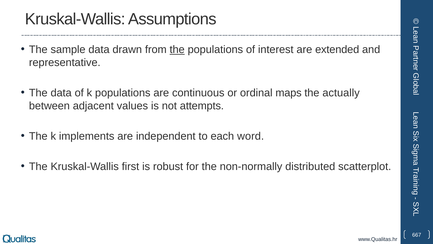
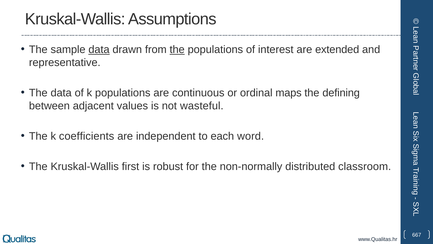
data at (99, 49) underline: none -> present
actually: actually -> defining
attempts: attempts -> wasteful
implements: implements -> coefficients
scatterplot: scatterplot -> classroom
